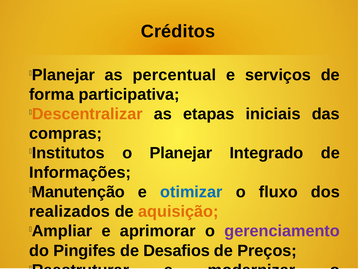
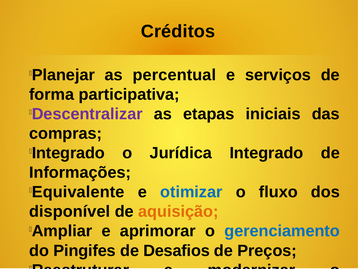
Descentralizar colour: orange -> purple
Institutos at (68, 153): Institutos -> Integrado
o Planejar: Planejar -> Jurídica
Manutenção: Manutenção -> Equivalente
realizados: realizados -> disponível
gerenciamento colour: purple -> blue
